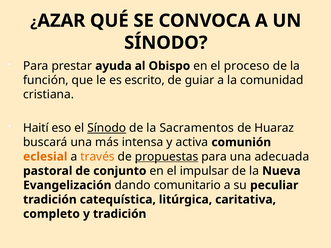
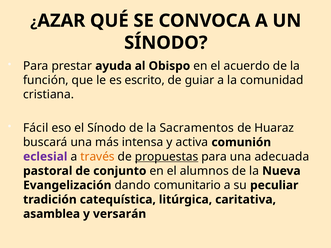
proceso: proceso -> acuerdo
Haití: Haití -> Fácil
Sínodo at (107, 128) underline: present -> none
eclesial colour: orange -> purple
impulsar: impulsar -> alumnos
completo: completo -> asamblea
y tradición: tradición -> versarán
